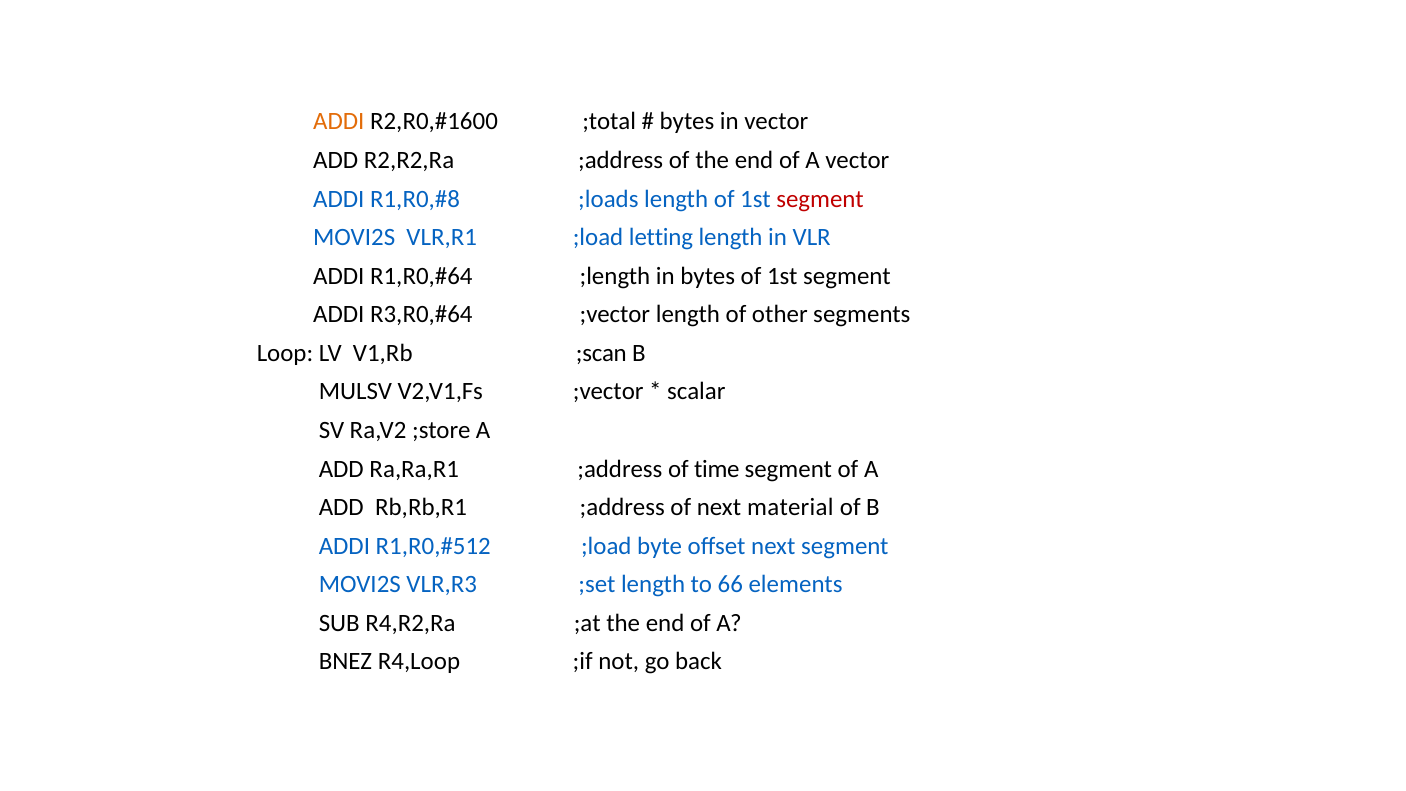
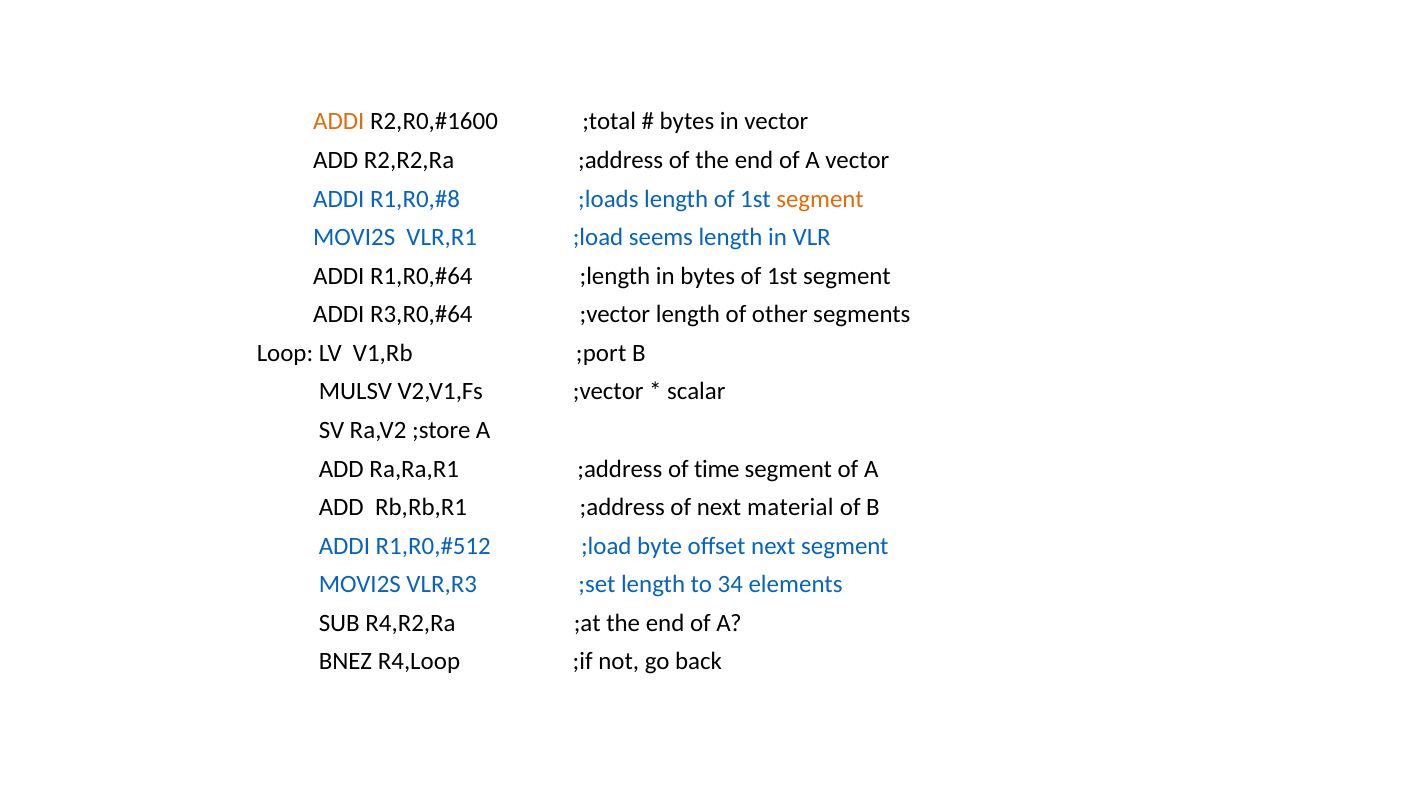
segment at (820, 199) colour: red -> orange
letting: letting -> seems
;scan: ;scan -> ;port
66: 66 -> 34
